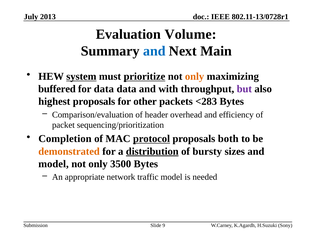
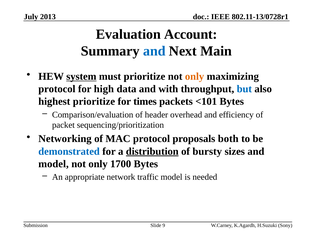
Volume: Volume -> Account
prioritize at (144, 76) underline: present -> none
buffered at (57, 89): buffered -> protocol
for data: data -> high
but colour: purple -> blue
highest proposals: proposals -> prioritize
other: other -> times
<283: <283 -> <101
Completion: Completion -> Networking
protocol at (152, 139) underline: present -> none
demonstrated colour: orange -> blue
3500: 3500 -> 1700
